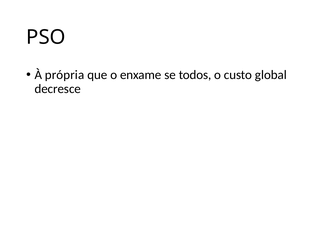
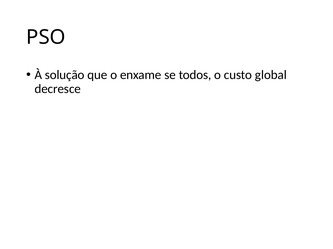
própria: própria -> solução
